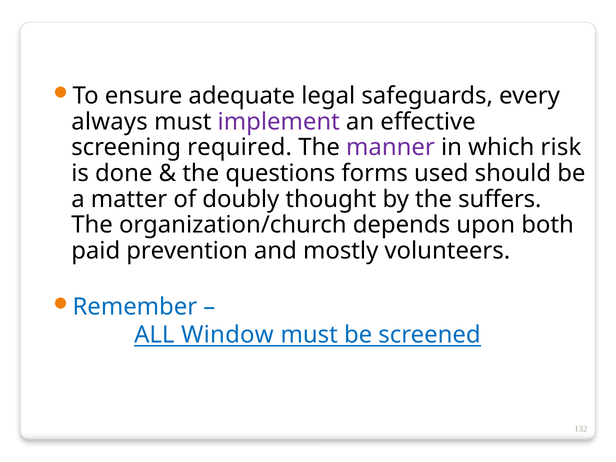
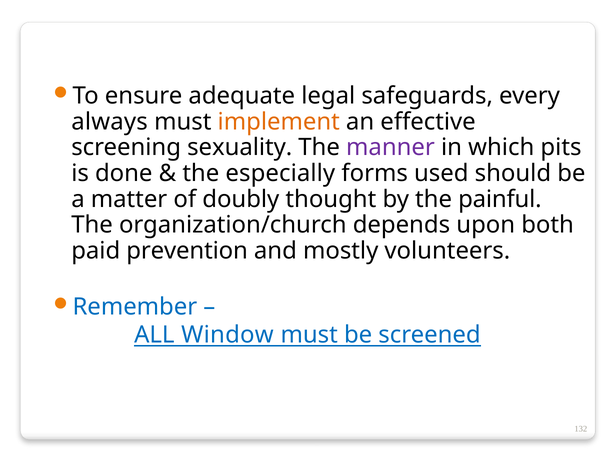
implement colour: purple -> orange
required: required -> sexuality
risk: risk -> pits
questions: questions -> especially
suffers: suffers -> painful
